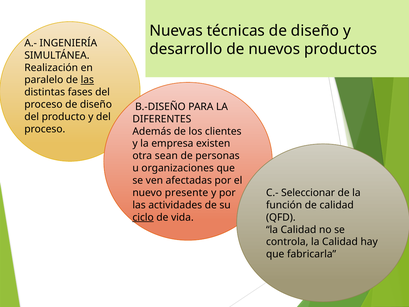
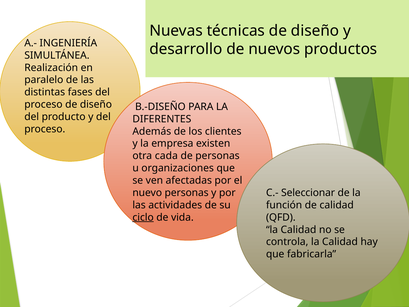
las at (87, 80) underline: present -> none
sean: sean -> cada
nuevo presente: presente -> personas
